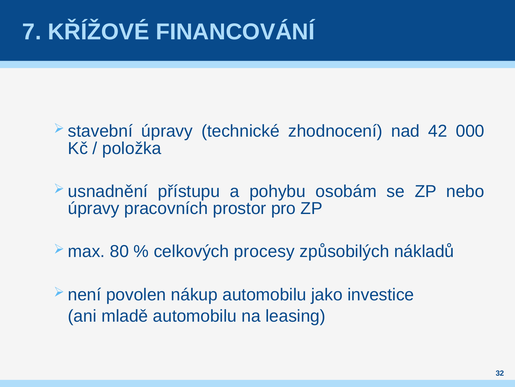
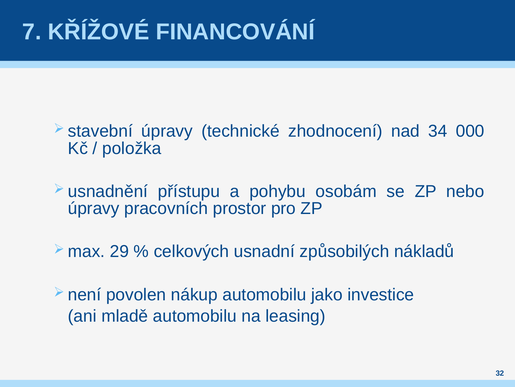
42: 42 -> 34
80: 80 -> 29
procesy: procesy -> usnadní
